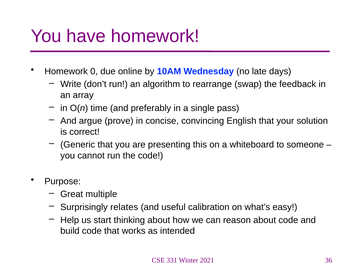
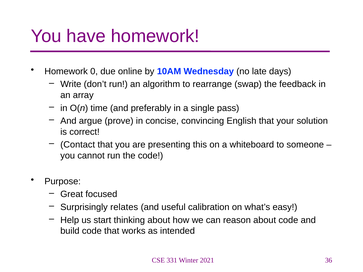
Generic: Generic -> Contact
multiple: multiple -> focused
